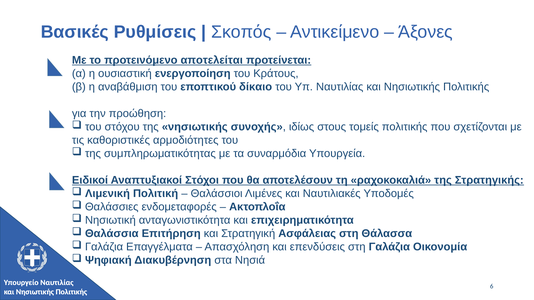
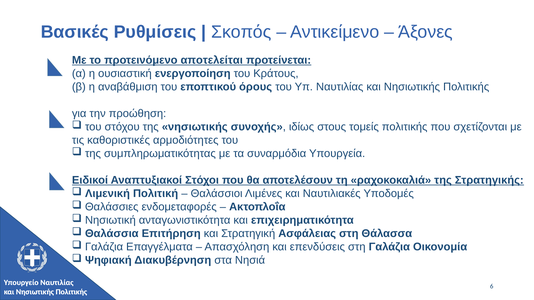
δίκαιο: δίκαιο -> όρους
